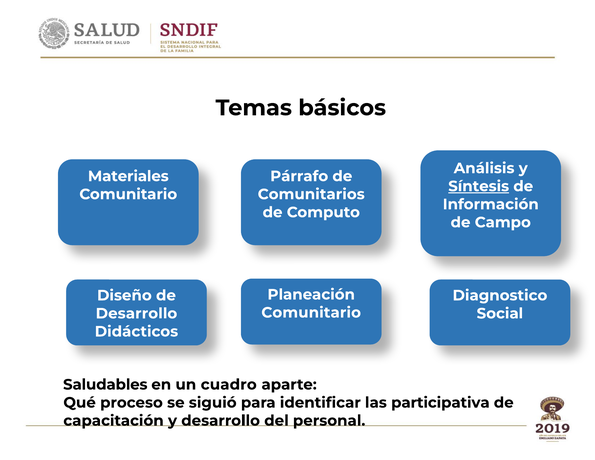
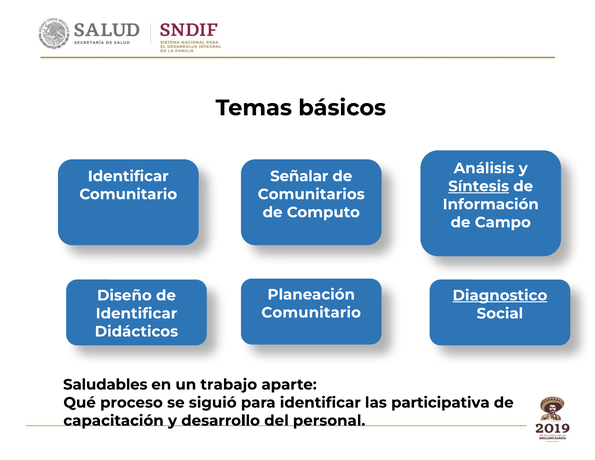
Materiales at (128, 176): Materiales -> Identificar
Párrafo: Párrafo -> Señalar
Diagnostico underline: none -> present
Desarrollo at (136, 313): Desarrollo -> Identificar
cuadro: cuadro -> trabajo
